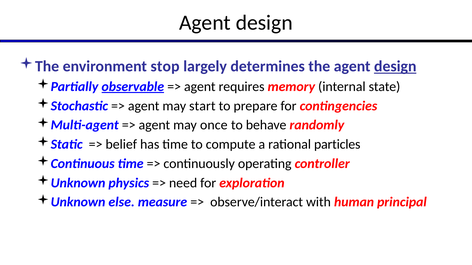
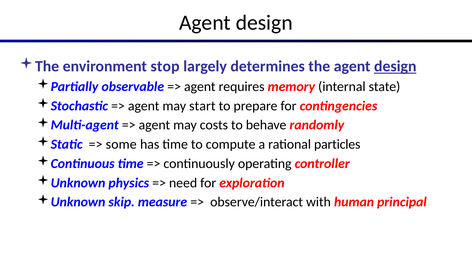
observable underline: present -> none
once: once -> costs
belief: belief -> some
else: else -> skip
